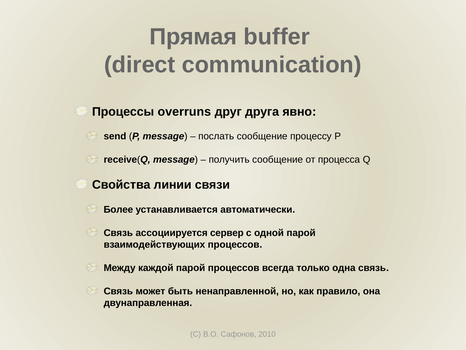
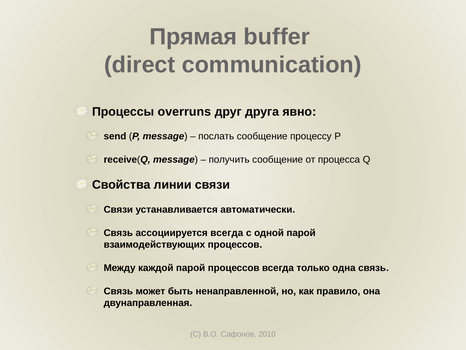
Более at (118, 209): Более -> Связи
ассоциируется сервер: сервер -> всегда
